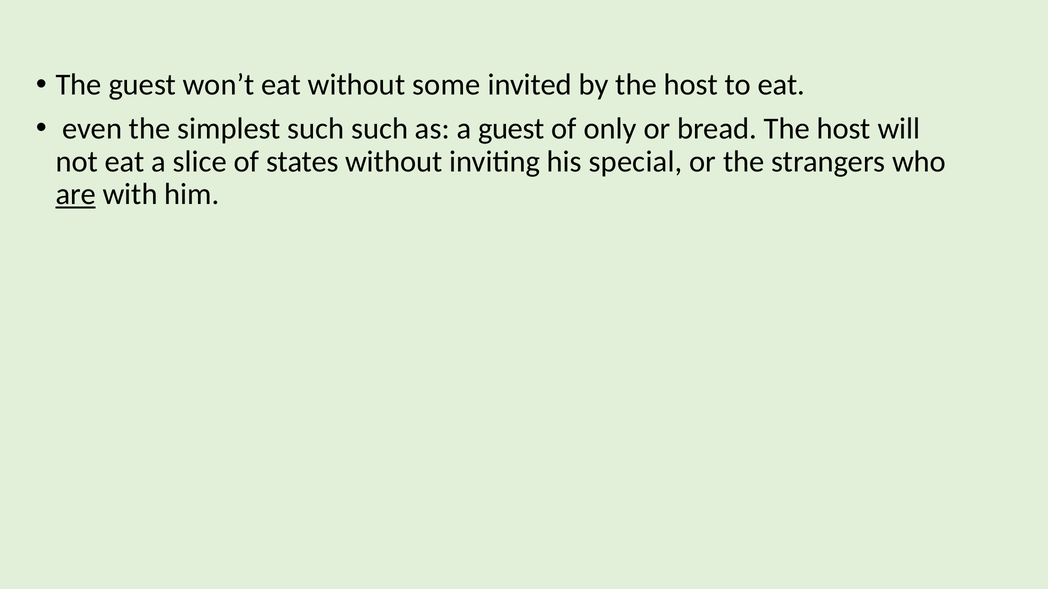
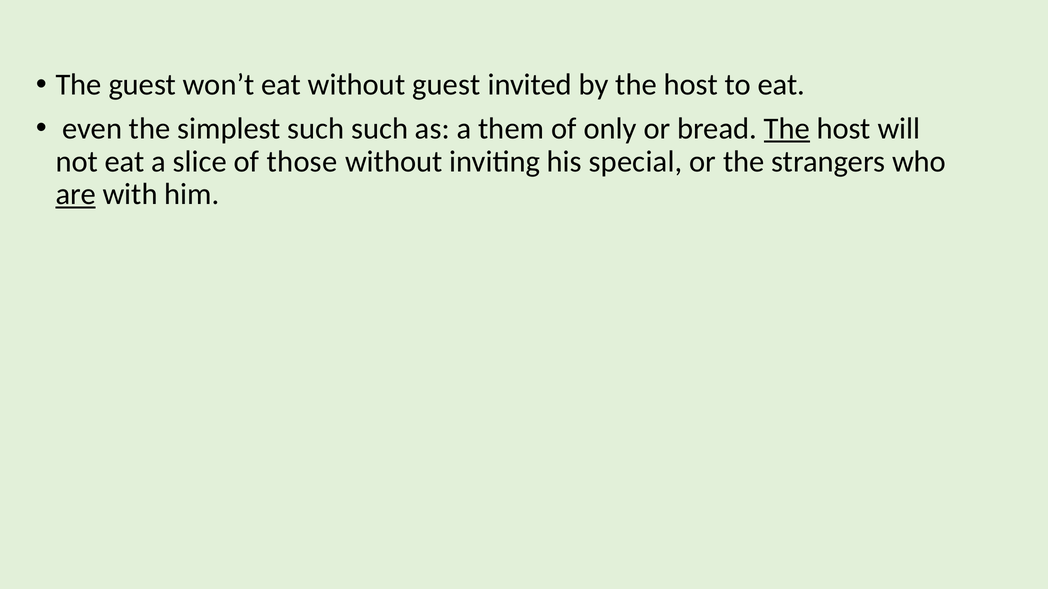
without some: some -> guest
a guest: guest -> them
The at (787, 129) underline: none -> present
states: states -> those
